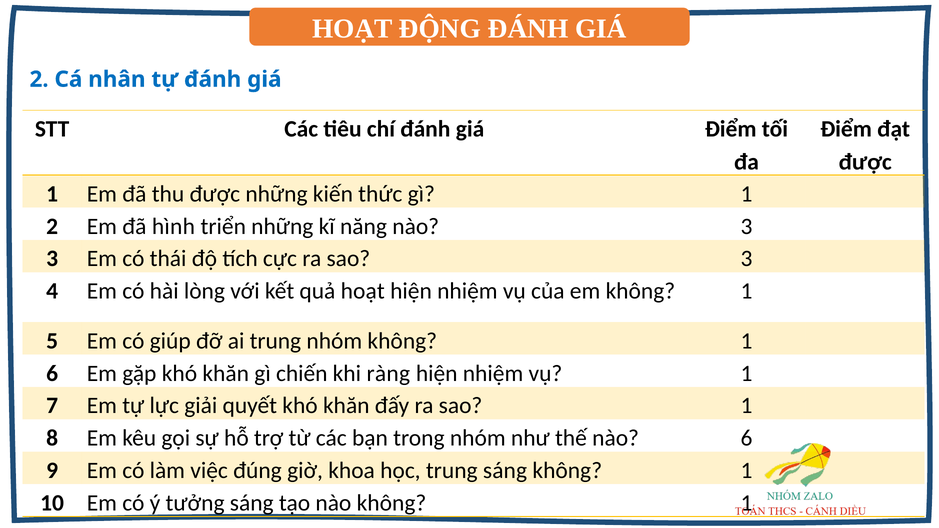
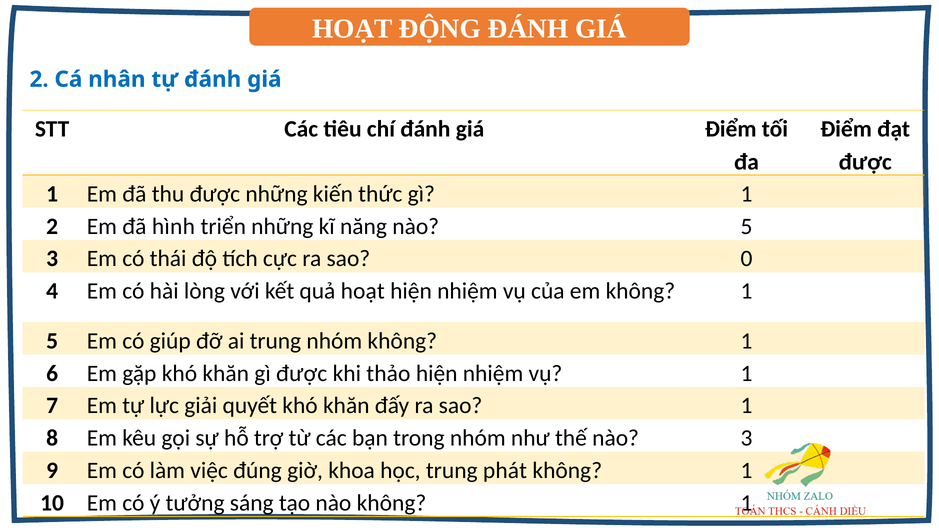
nào 3: 3 -> 5
sao 3: 3 -> 0
gì chiến: chiến -> được
ràng: ràng -> thảo
nào 6: 6 -> 3
trung sáng: sáng -> phát
